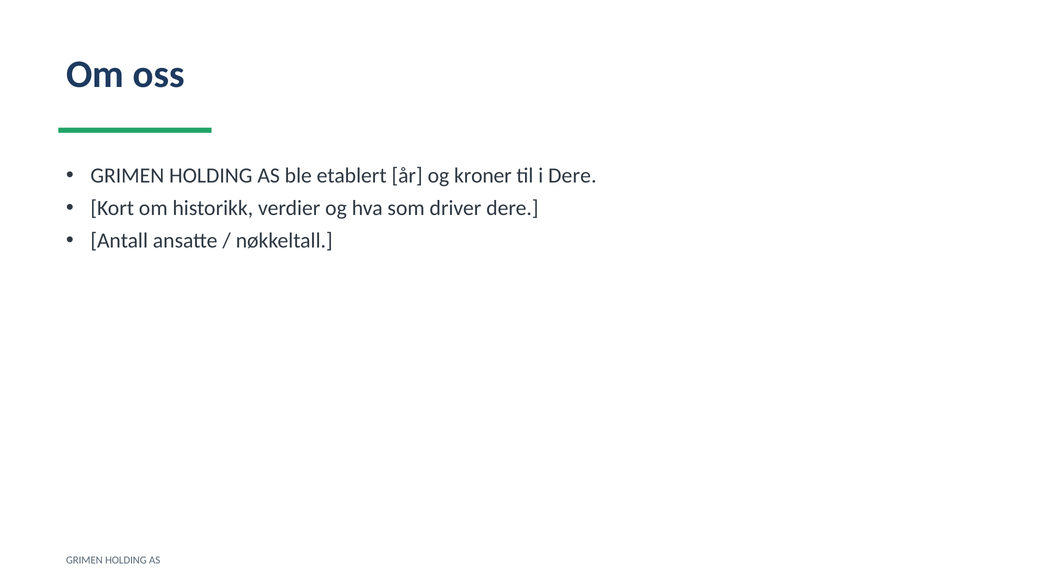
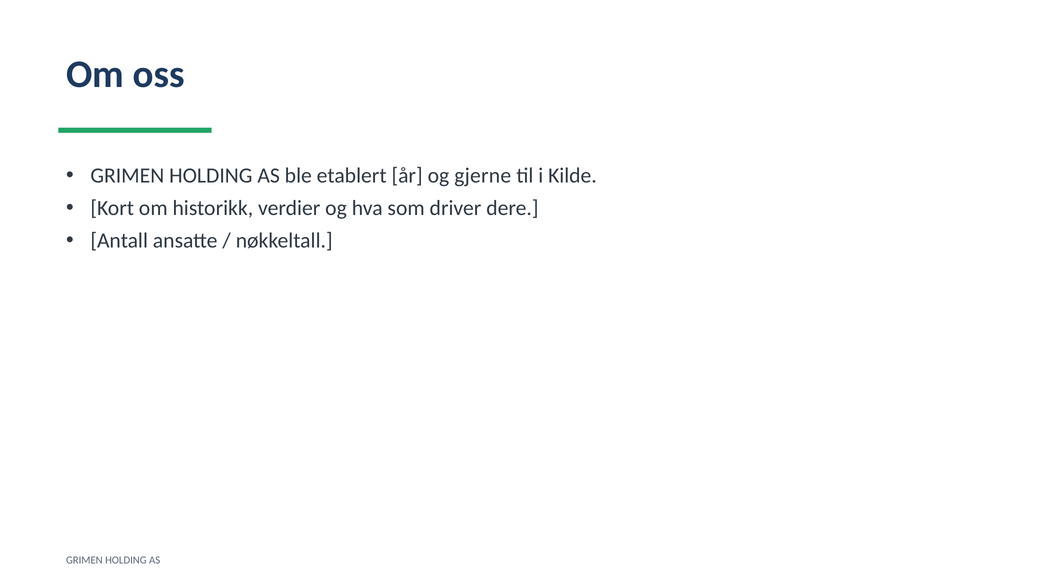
kroner: kroner -> gjerne
i Dere: Dere -> Kilde
